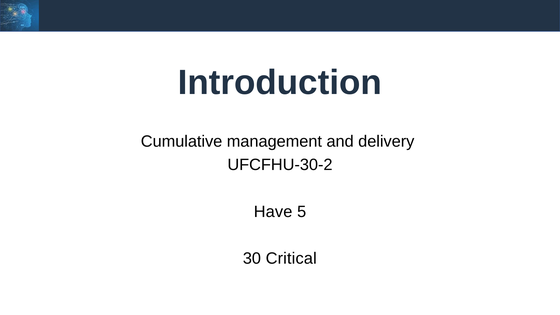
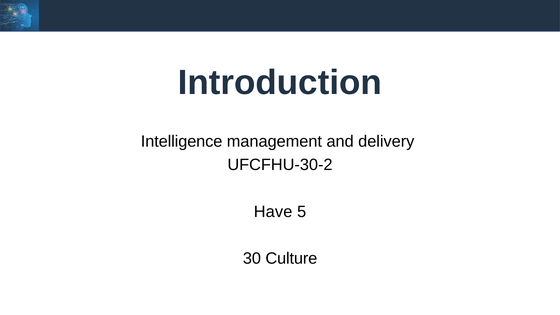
Cumulative: Cumulative -> Intelligence
Critical: Critical -> Culture
